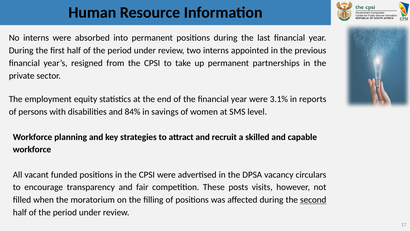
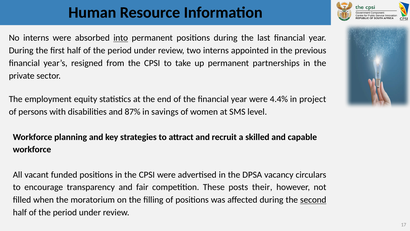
into underline: none -> present
3.1%: 3.1% -> 4.4%
reports: reports -> project
84%: 84% -> 87%
visits: visits -> their
